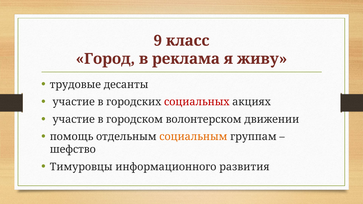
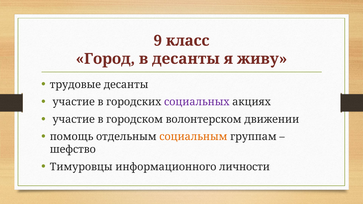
в реклама: реклама -> десанты
социальных colour: red -> purple
развития: развития -> личности
